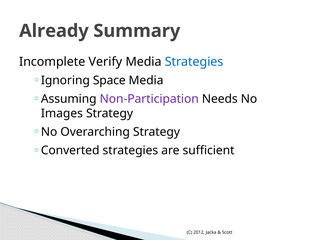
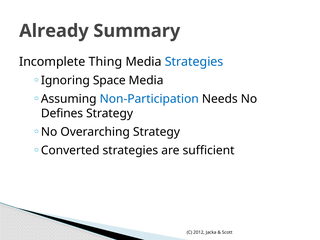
Verify: Verify -> Thing
Non-Participation colour: purple -> blue
Images: Images -> Defines
